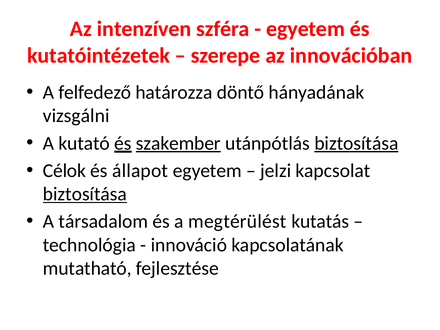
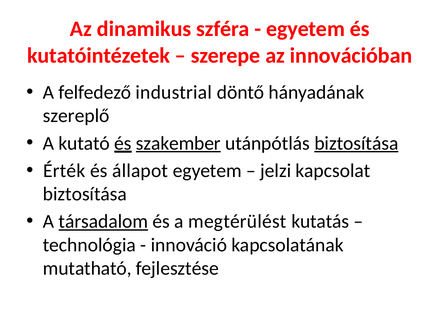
intenzíven: intenzíven -> dinamikus
határozza: határozza -> industrial
vizsgálni: vizsgálni -> szereplő
Célok: Célok -> Érték
biztosítása at (85, 194) underline: present -> none
társadalom underline: none -> present
